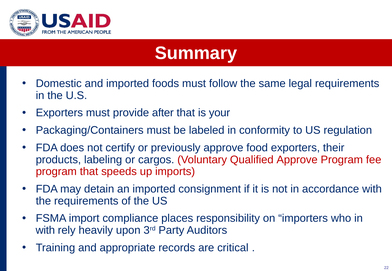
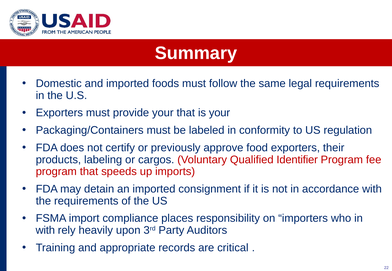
provide after: after -> your
Qualified Approve: Approve -> Identifier
